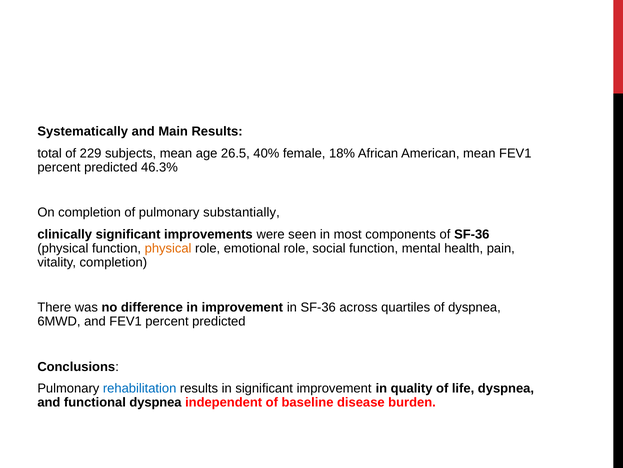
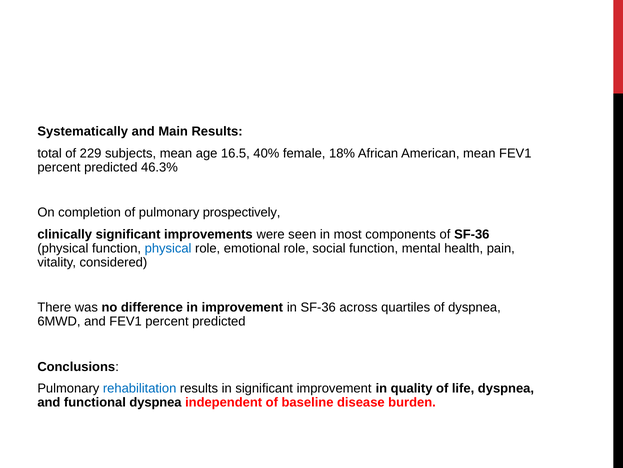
26.5: 26.5 -> 16.5
substantially: substantially -> prospectively
physical at (168, 248) colour: orange -> blue
vitality completion: completion -> considered
